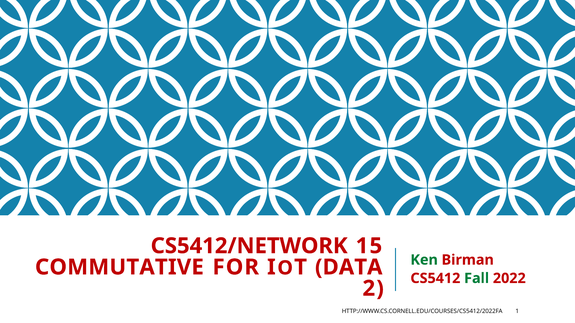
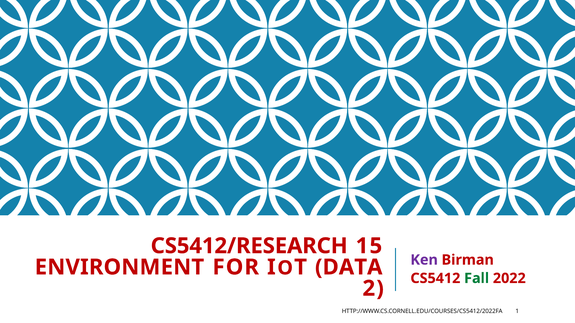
CS5412/NETWORK: CS5412/NETWORK -> CS5412/RESEARCH
Ken colour: green -> purple
COMMUTATIVE: COMMUTATIVE -> ENVIRONMENT
